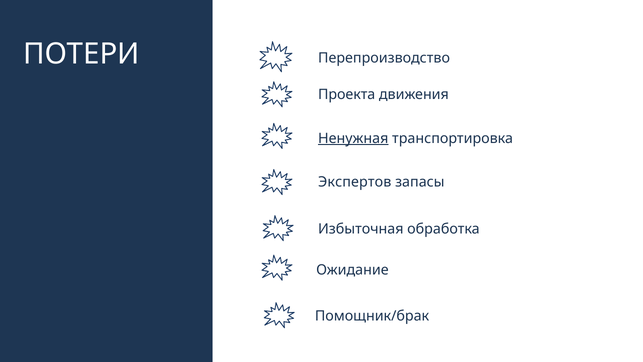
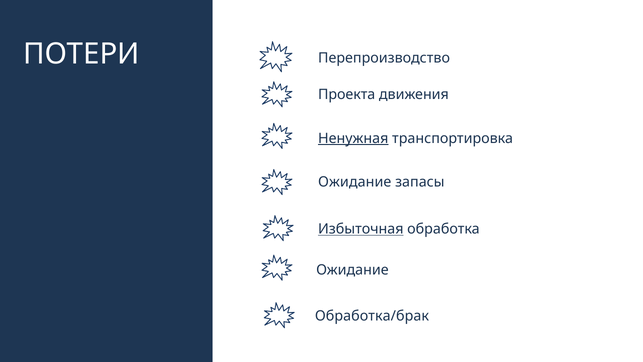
Экспертов at (355, 182): Экспертов -> Ожидание
Избыточная underline: none -> present
Помощник/брак: Помощник/брак -> Обработка/брак
